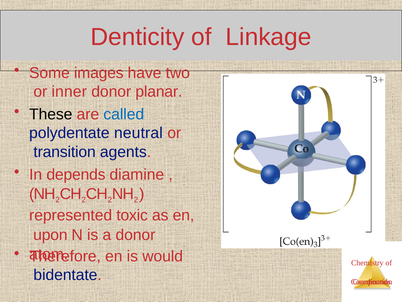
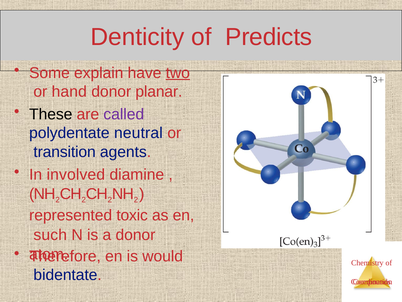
Linkage: Linkage -> Predicts
images: images -> explain
two underline: none -> present
inner: inner -> hand
called colour: blue -> purple
depends: depends -> involved
upon: upon -> such
